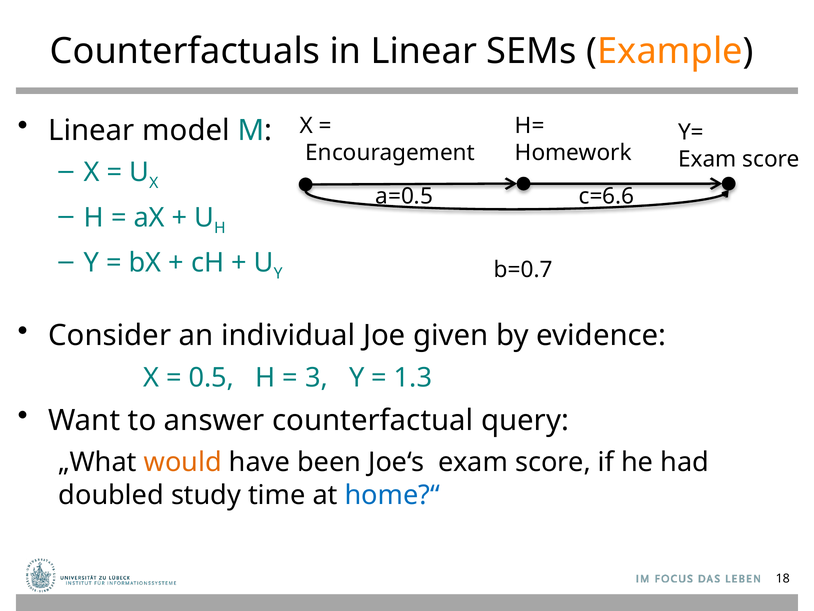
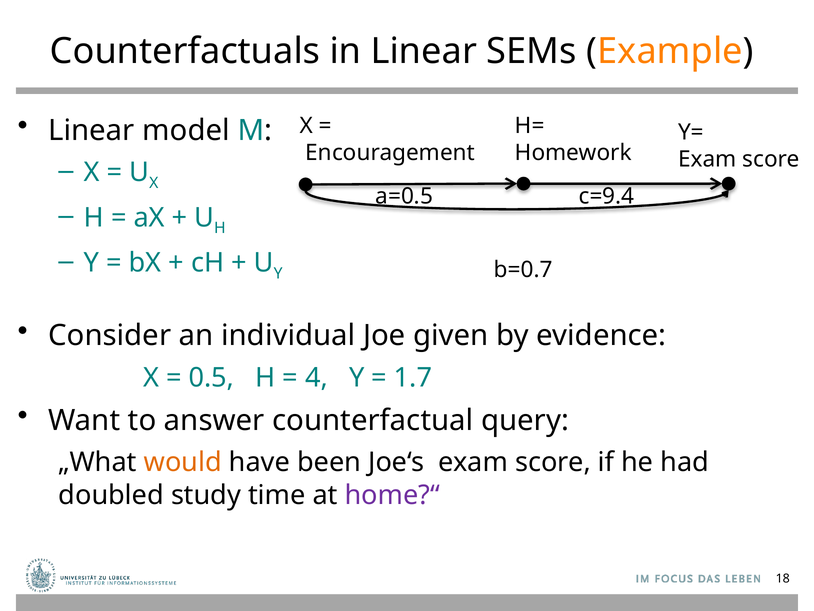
c=6.6: c=6.6 -> c=9.4
3: 3 -> 4
1.3: 1.3 -> 1.7
home?“ colour: blue -> purple
